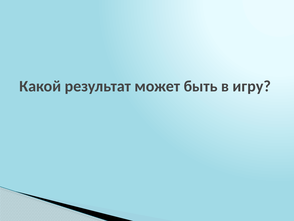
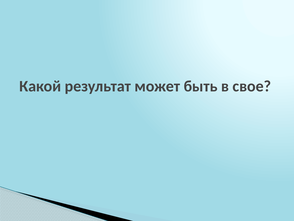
игру: игру -> свое
